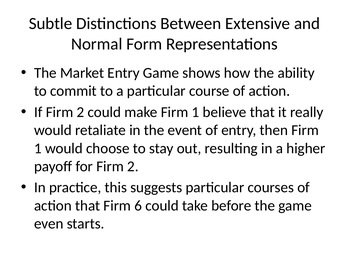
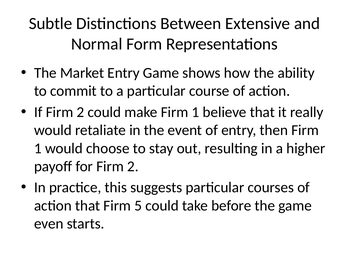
6: 6 -> 5
